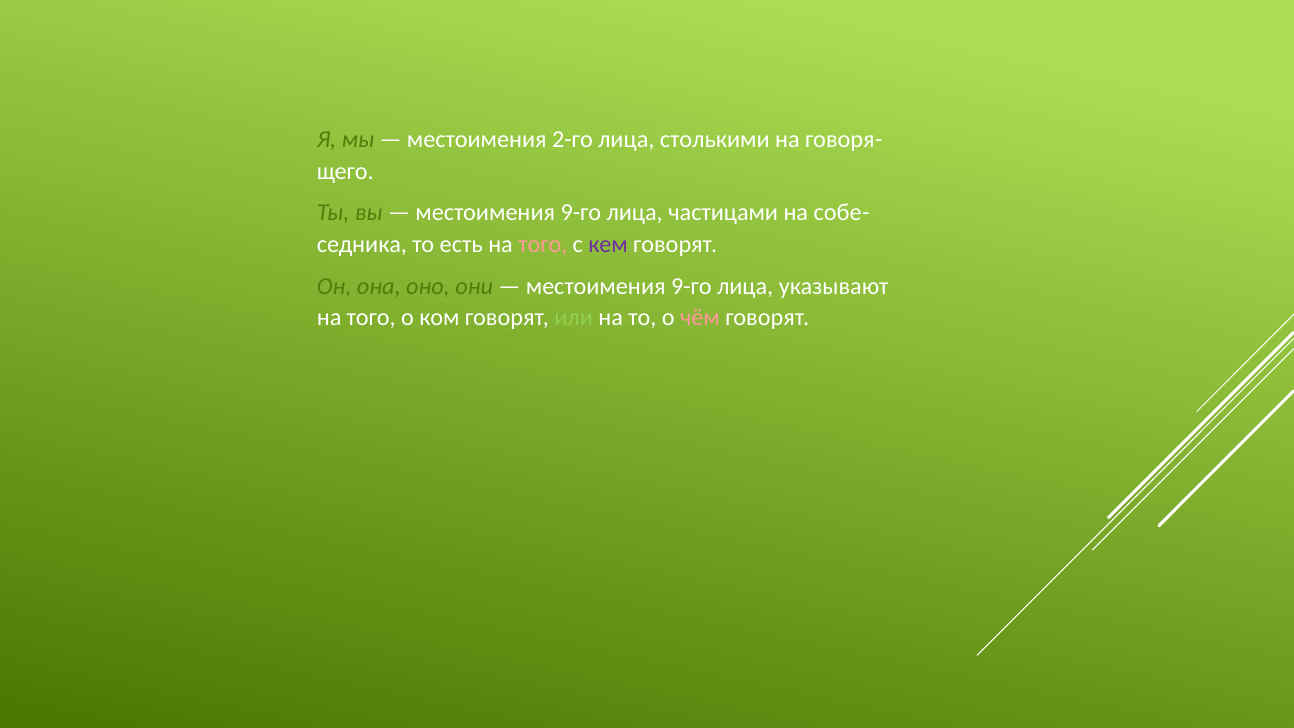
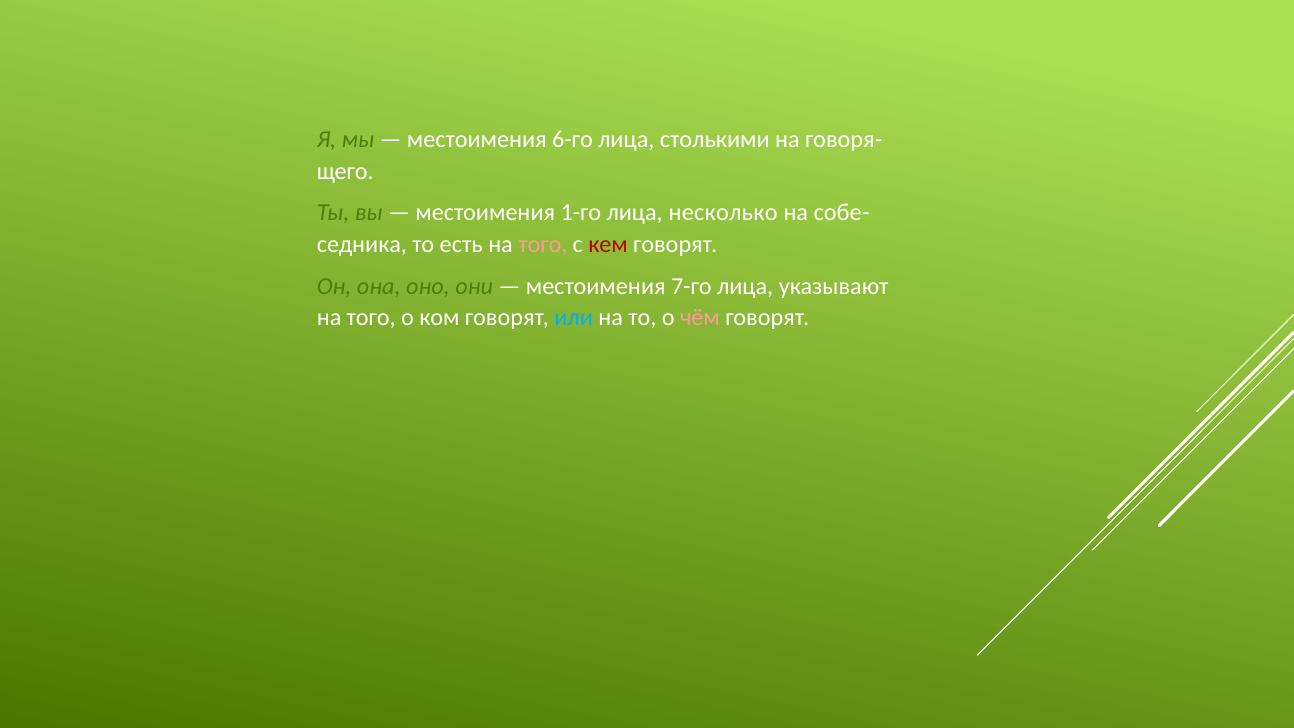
2-го: 2-го -> 6-го
9-го at (581, 213): 9-го -> 1-го
частицами: частицами -> несколько
кем colour: purple -> red
9-го at (691, 286): 9-го -> 7-го
или colour: light green -> light blue
